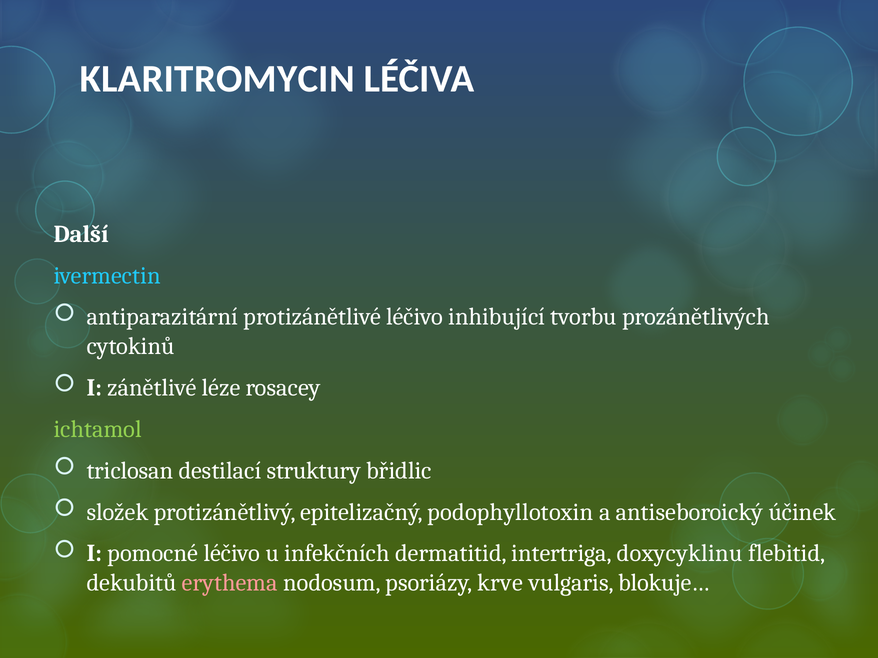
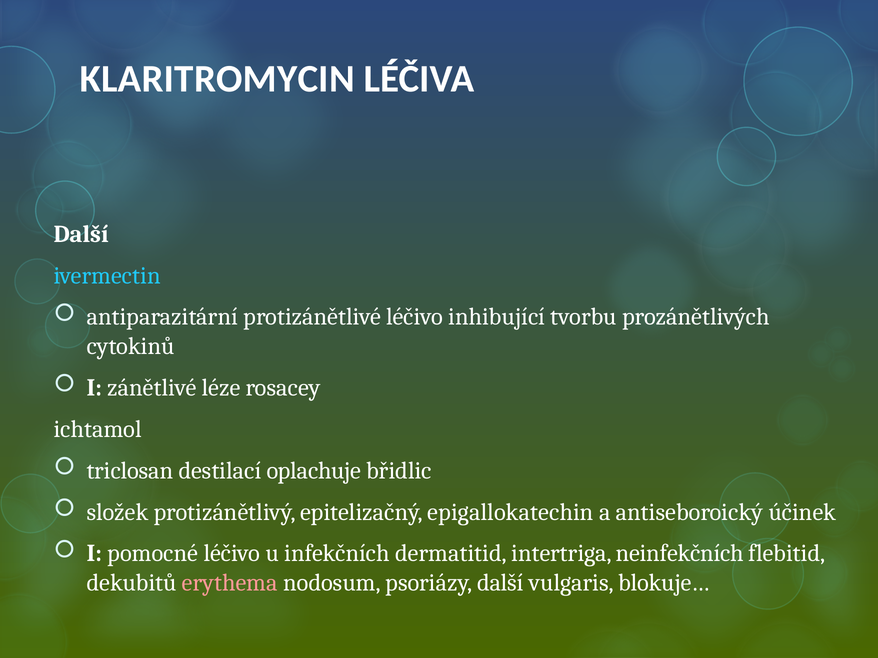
ichtamol colour: light green -> white
struktury: struktury -> oplachuje
podophyllotoxin: podophyllotoxin -> epigallokatechin
doxycyklinu: doxycyklinu -> neinfekčních
psoriázy krve: krve -> další
